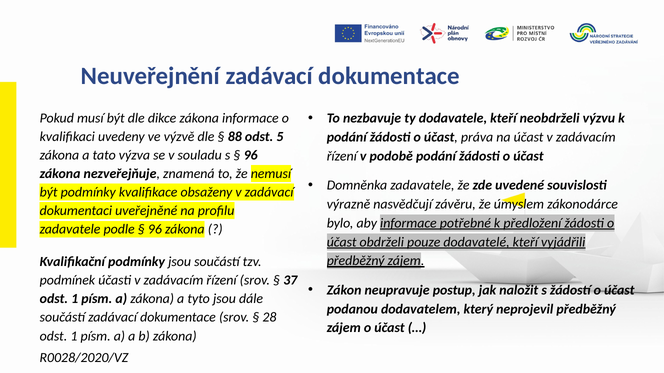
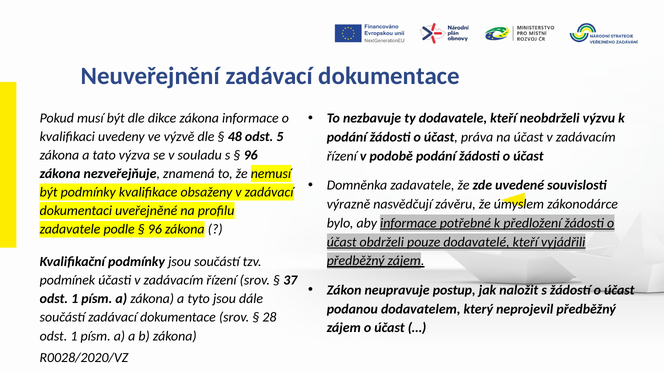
88: 88 -> 48
